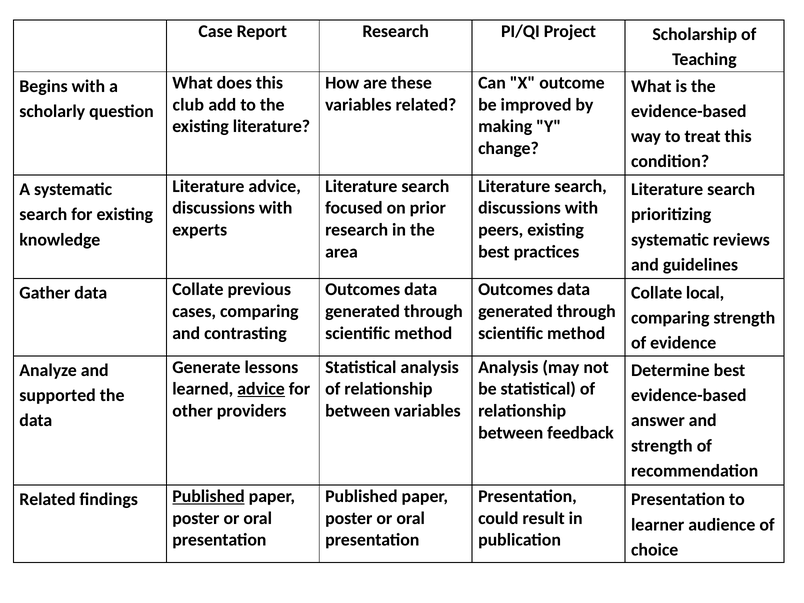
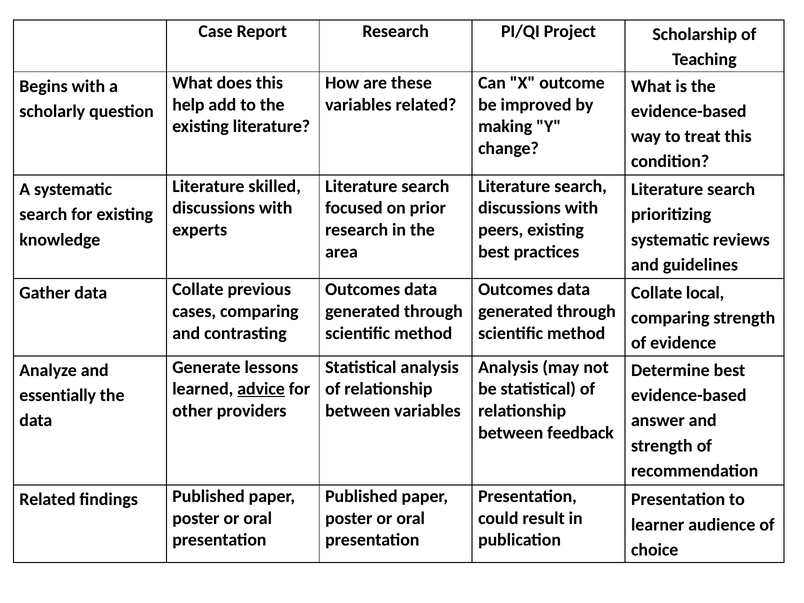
club: club -> help
Literature advice: advice -> skilled
supported: supported -> essentially
Published at (209, 496) underline: present -> none
